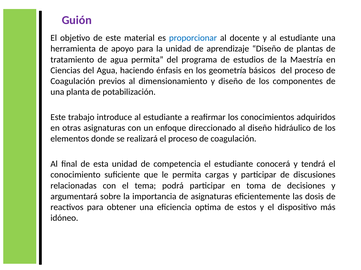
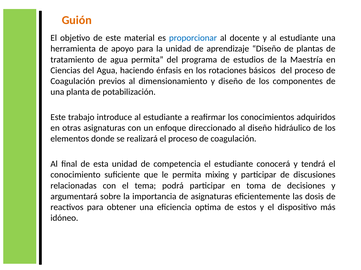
Guión colour: purple -> orange
geometría: geometría -> rotaciones
cargas: cargas -> mixing
